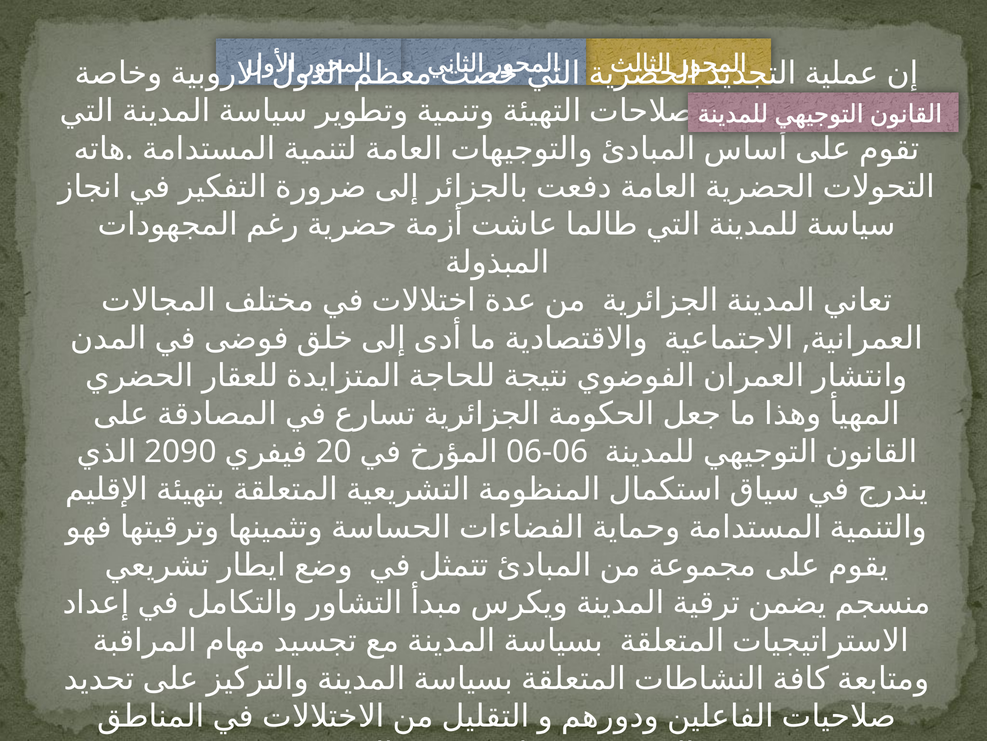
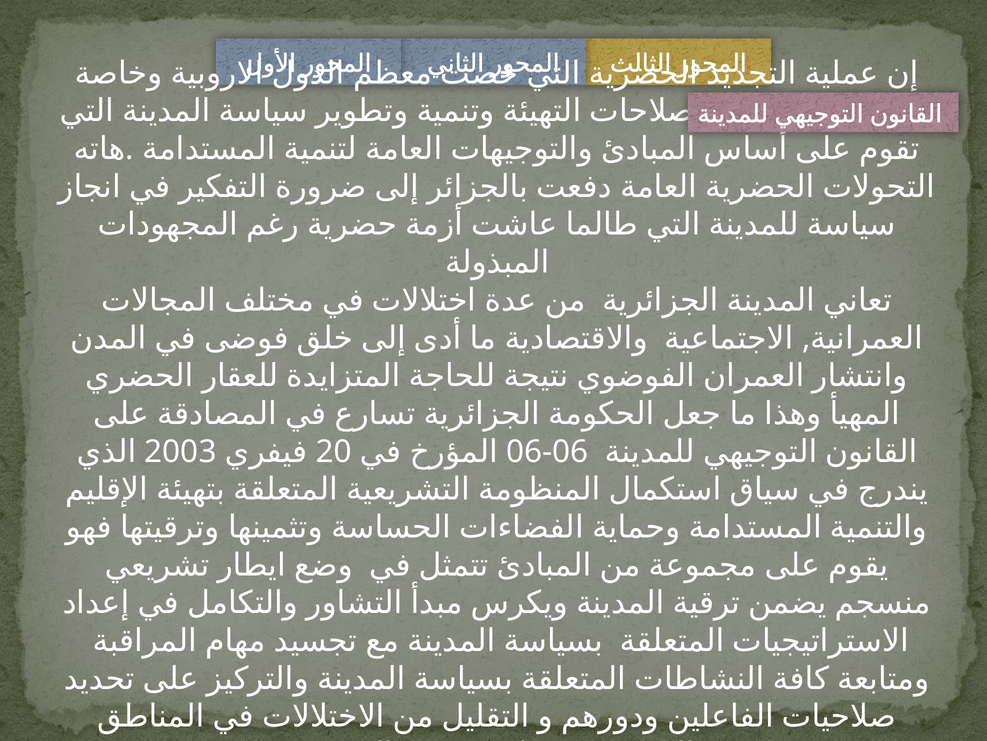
2090: 2090 -> 2003
